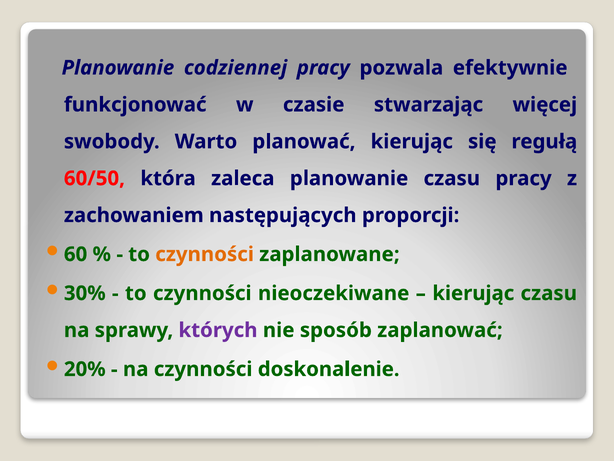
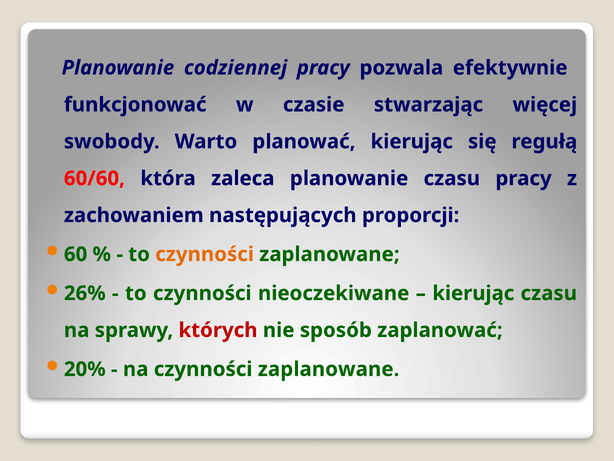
60/50: 60/50 -> 60/60
30%: 30% -> 26%
których colour: purple -> red
na czynności doskonalenie: doskonalenie -> zaplanowane
